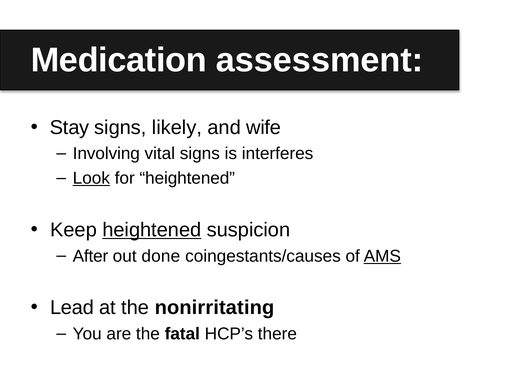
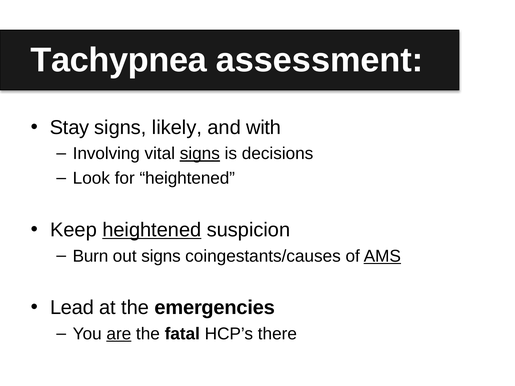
Medication: Medication -> Tachypnea
wife: wife -> with
signs at (200, 154) underline: none -> present
interferes: interferes -> decisions
Look underline: present -> none
After: After -> Burn
out done: done -> signs
nonirritating: nonirritating -> emergencies
are underline: none -> present
